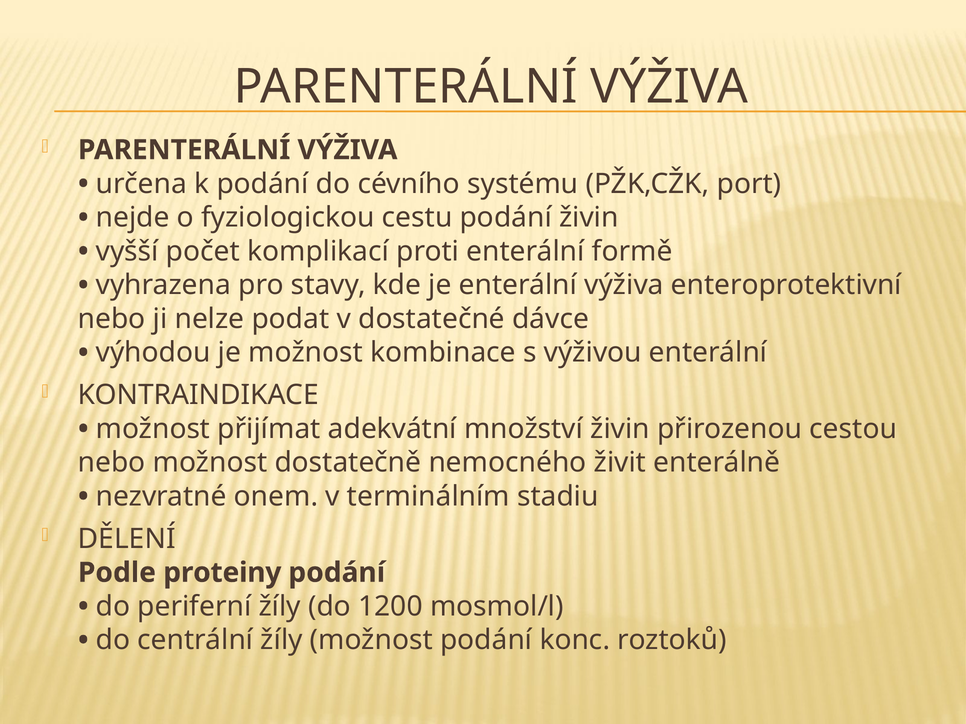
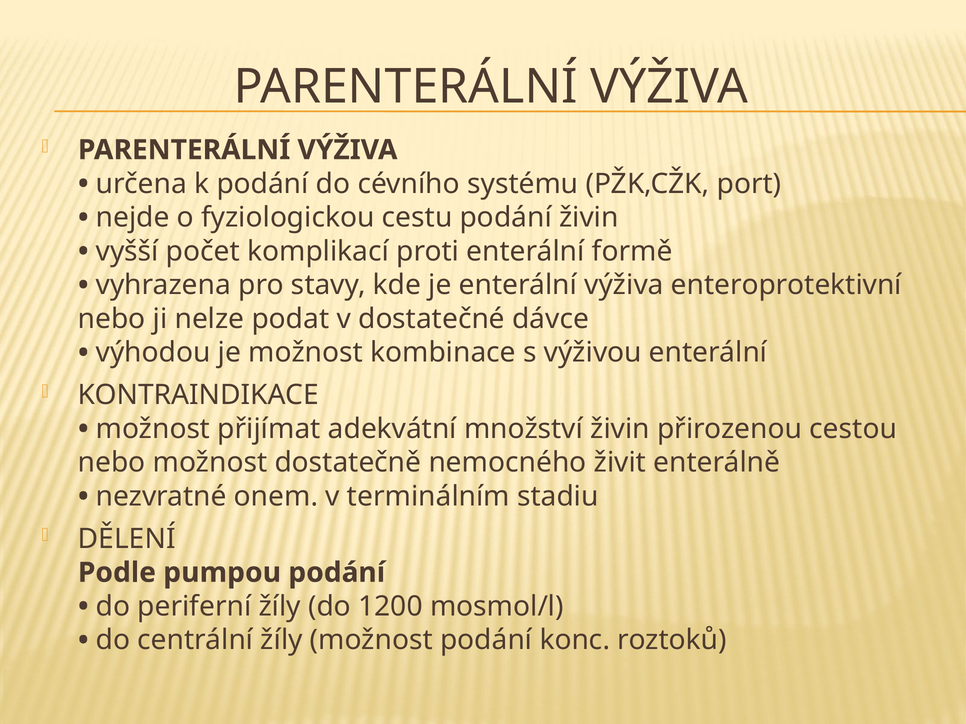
proteiny: proteiny -> pumpou
